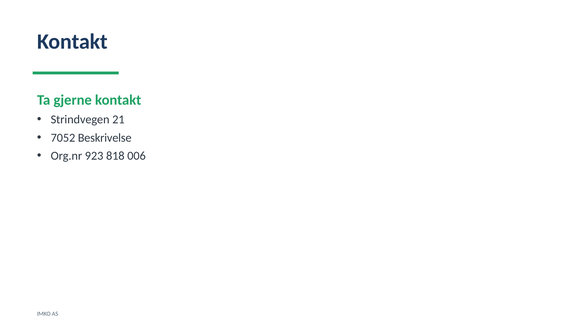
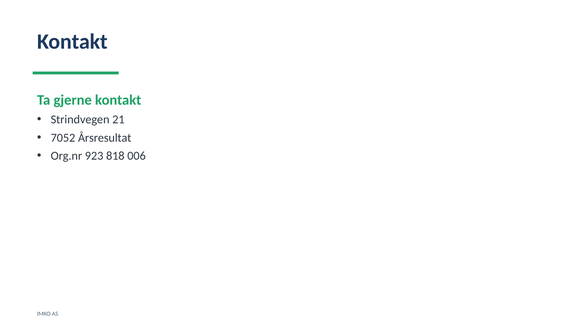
Beskrivelse: Beskrivelse -> Årsresultat
